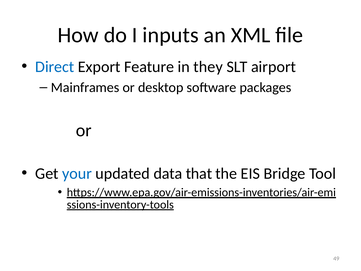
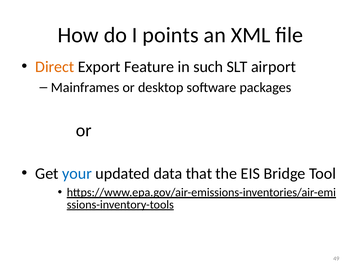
inputs: inputs -> points
Direct colour: blue -> orange
they: they -> such
